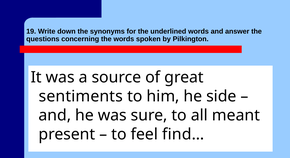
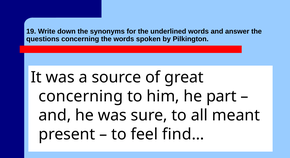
sentiments at (81, 96): sentiments -> concerning
side: side -> part
